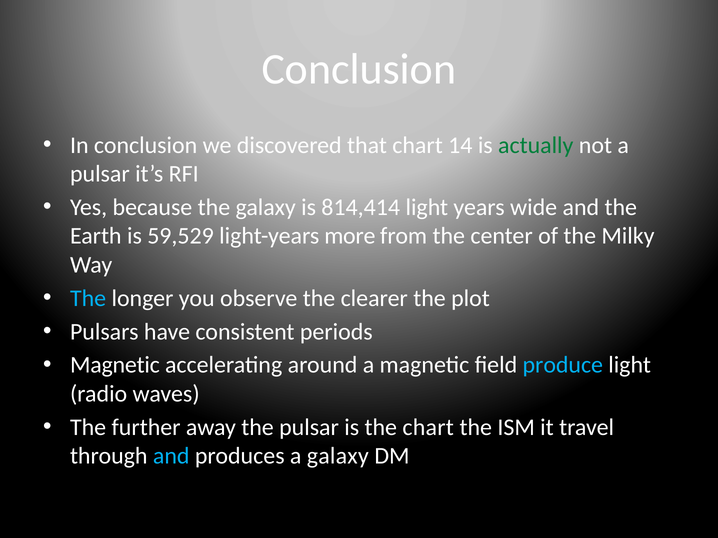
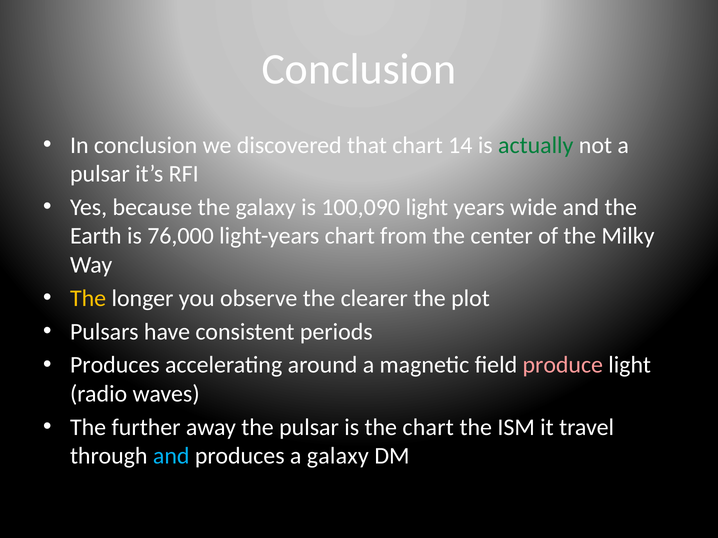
814,414: 814,414 -> 100,090
59,529: 59,529 -> 76,000
light-years more: more -> chart
The at (88, 298) colour: light blue -> yellow
Magnetic at (115, 365): Magnetic -> Produces
produce colour: light blue -> pink
